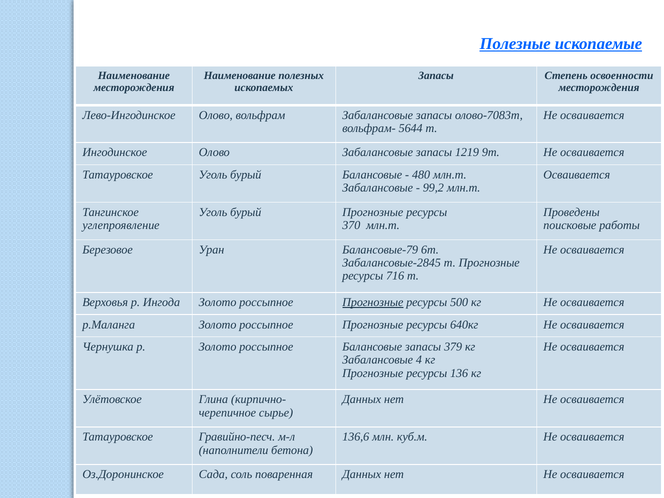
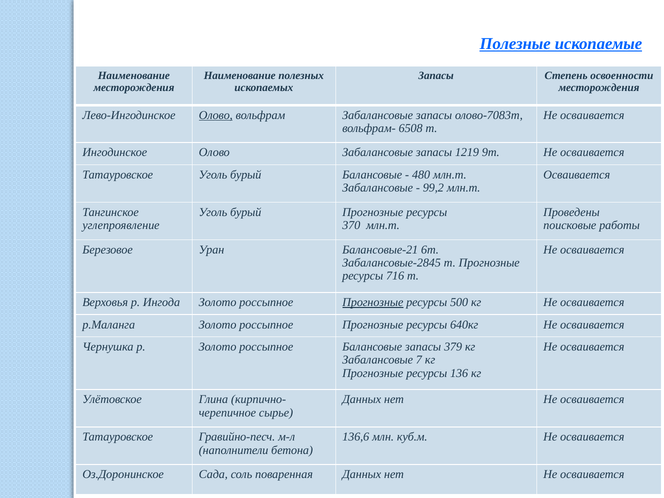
Олово at (216, 115) underline: none -> present
5644: 5644 -> 6508
Балансовые-79: Балансовые-79 -> Балансовые-21
4: 4 -> 7
